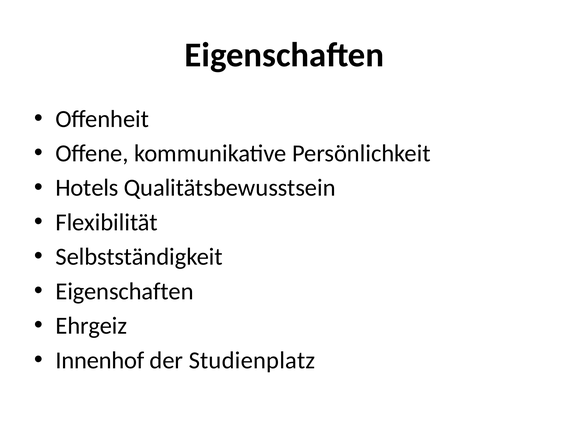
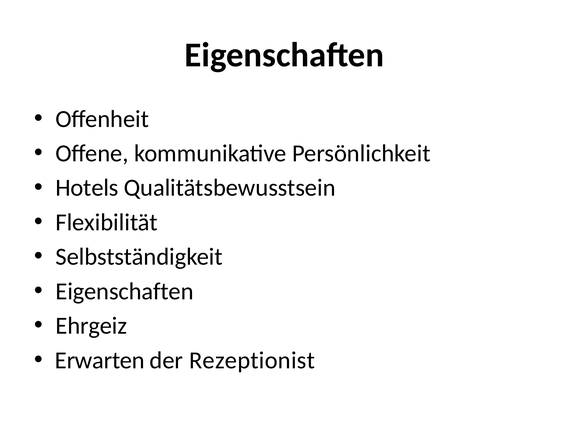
Innenhof: Innenhof -> Erwarten
Studienplatz: Studienplatz -> Rezeptionist
